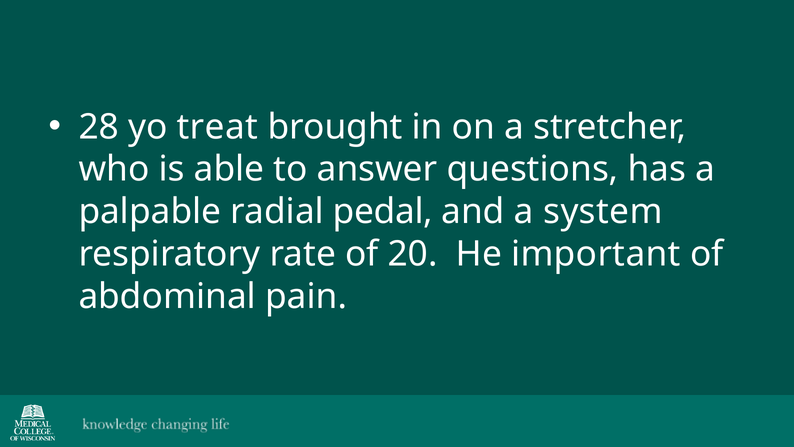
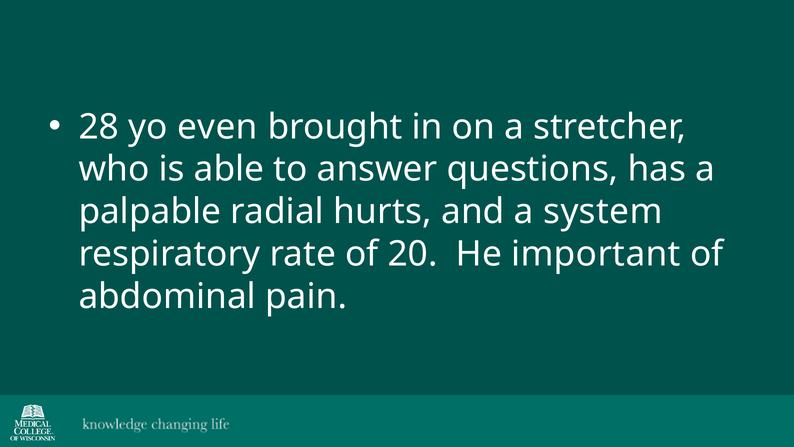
treat: treat -> even
pedal: pedal -> hurts
